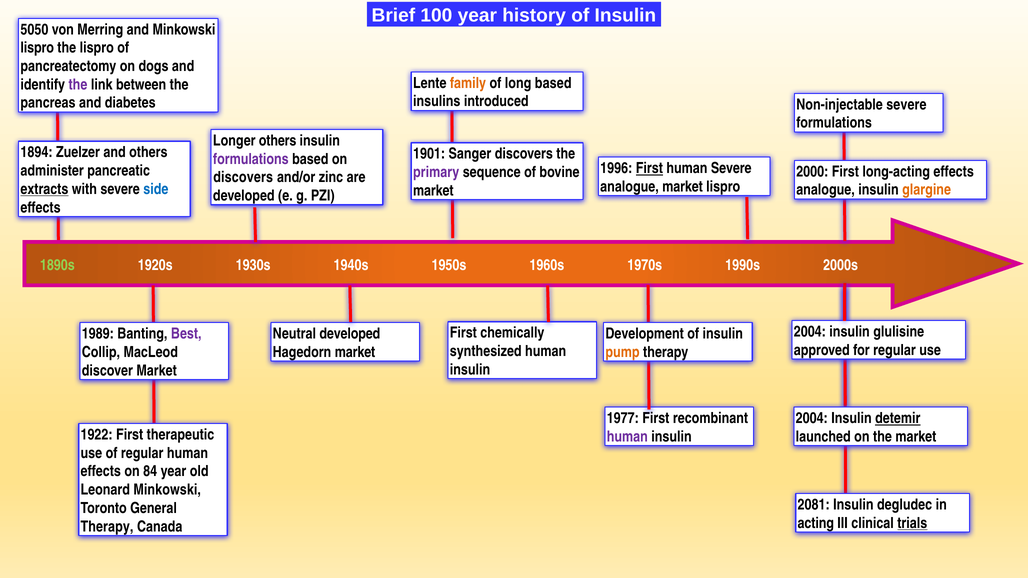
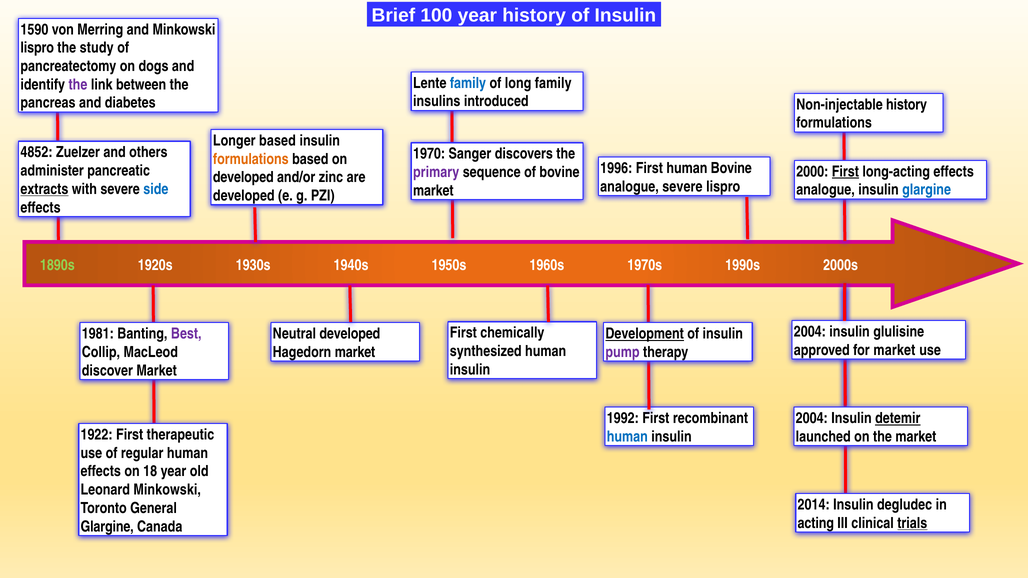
5050: 5050 -> 1590
the lispro: lispro -> study
family at (468, 83) colour: orange -> blue
long based: based -> family
Non-injectable severe: severe -> history
Longer others: others -> based
1894: 1894 -> 4852
1901: 1901 -> 1970
formulations at (251, 159) colour: purple -> orange
First at (649, 168) underline: present -> none
human Severe: Severe -> Bovine
First at (845, 172) underline: none -> present
discovers at (243, 177): discovers -> developed
analogue market: market -> severe
glargine at (927, 190) colour: orange -> blue
1989: 1989 -> 1981
Development underline: none -> present
for regular: regular -> market
pump colour: orange -> purple
1977: 1977 -> 1992
human at (627, 437) colour: purple -> blue
84: 84 -> 18
2081: 2081 -> 2014
Therapy at (107, 527): Therapy -> Glargine
